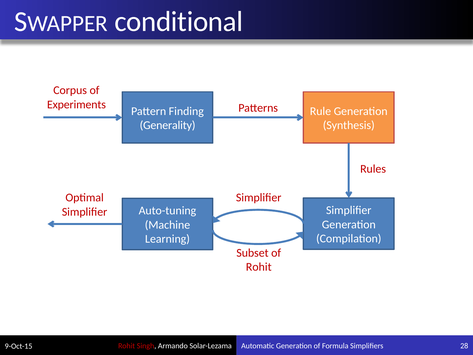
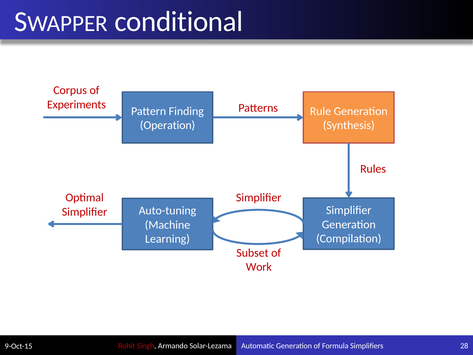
Generality: Generality -> Operation
Rohit at (259, 267): Rohit -> Work
